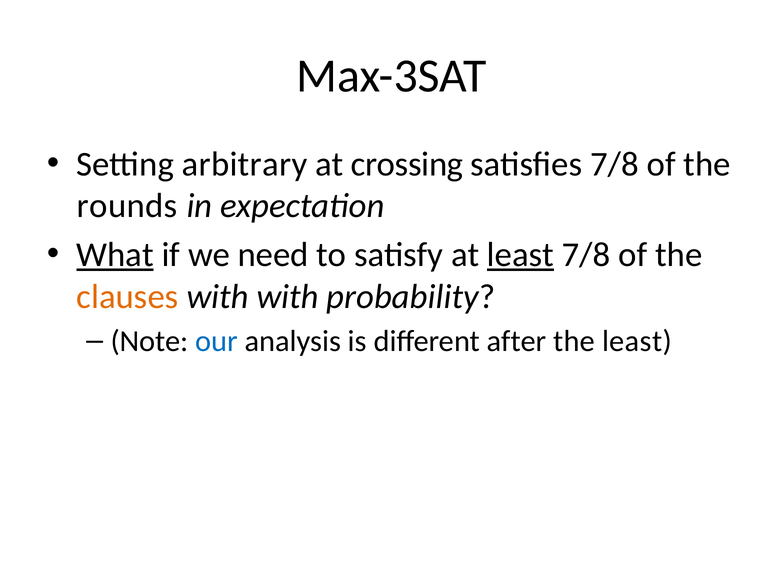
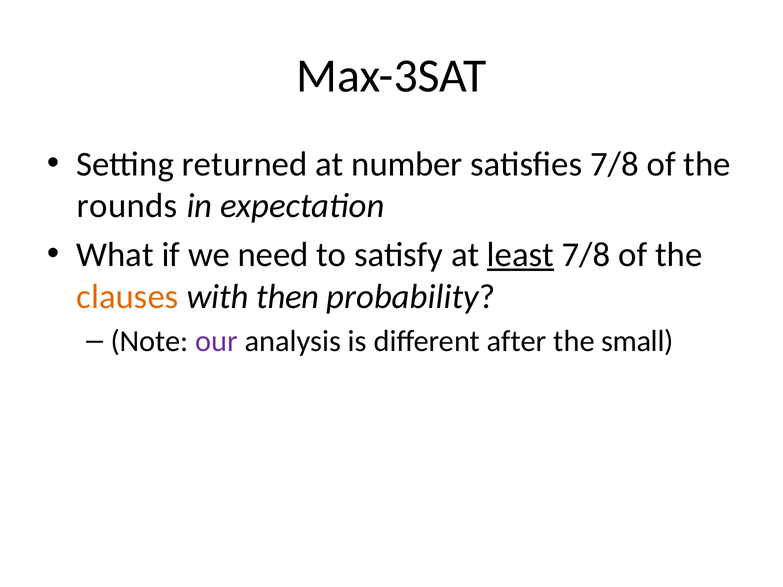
arbitrary: arbitrary -> returned
crossing: crossing -> number
What underline: present -> none
with with: with -> then
our colour: blue -> purple
the least: least -> small
